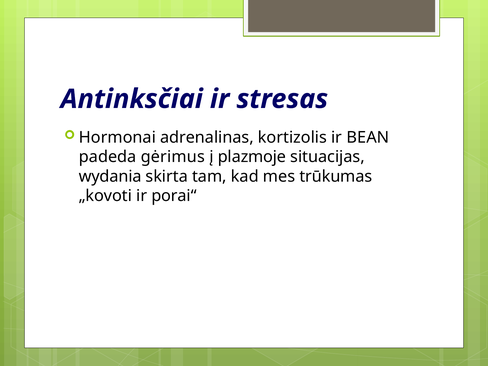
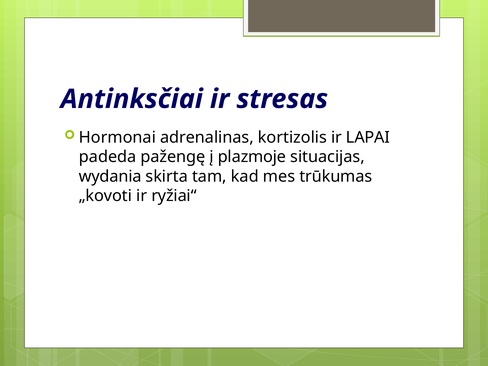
BEAN: BEAN -> LAPAI
gėrimus: gėrimus -> pažengę
porai“: porai“ -> ryžiai“
